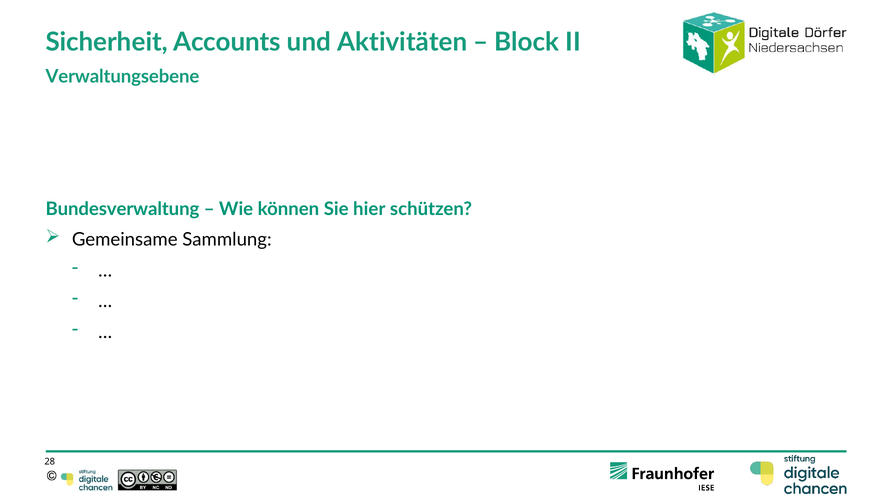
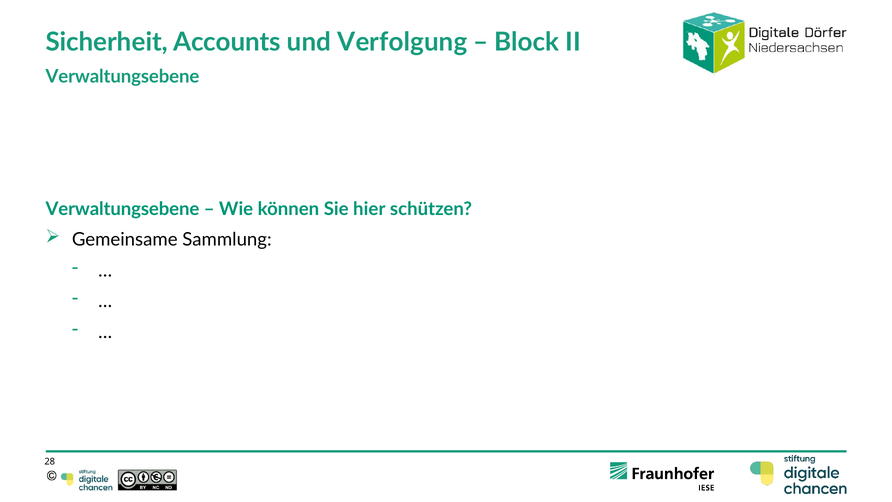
Aktivitäten: Aktivitäten -> Verfolgung
Bundesverwaltung at (122, 209): Bundesverwaltung -> Verwaltungsebene
